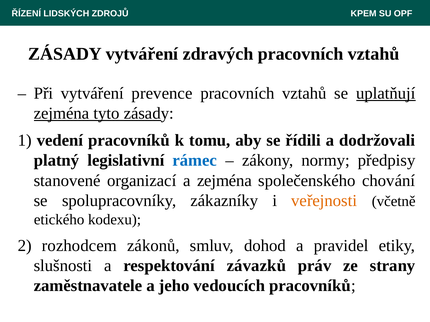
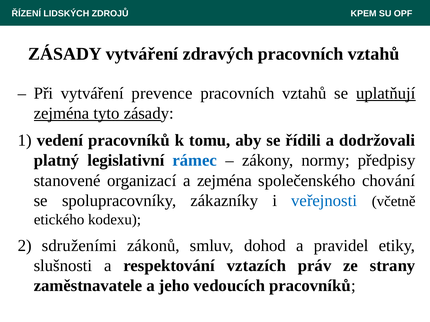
veřejnosti colour: orange -> blue
rozhodcem: rozhodcem -> sdruženími
závazků: závazků -> vztazích
